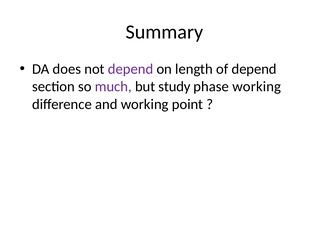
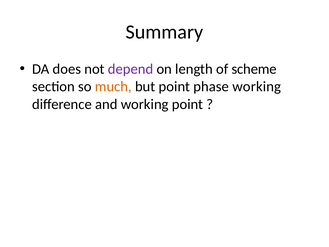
of depend: depend -> scheme
much colour: purple -> orange
but study: study -> point
